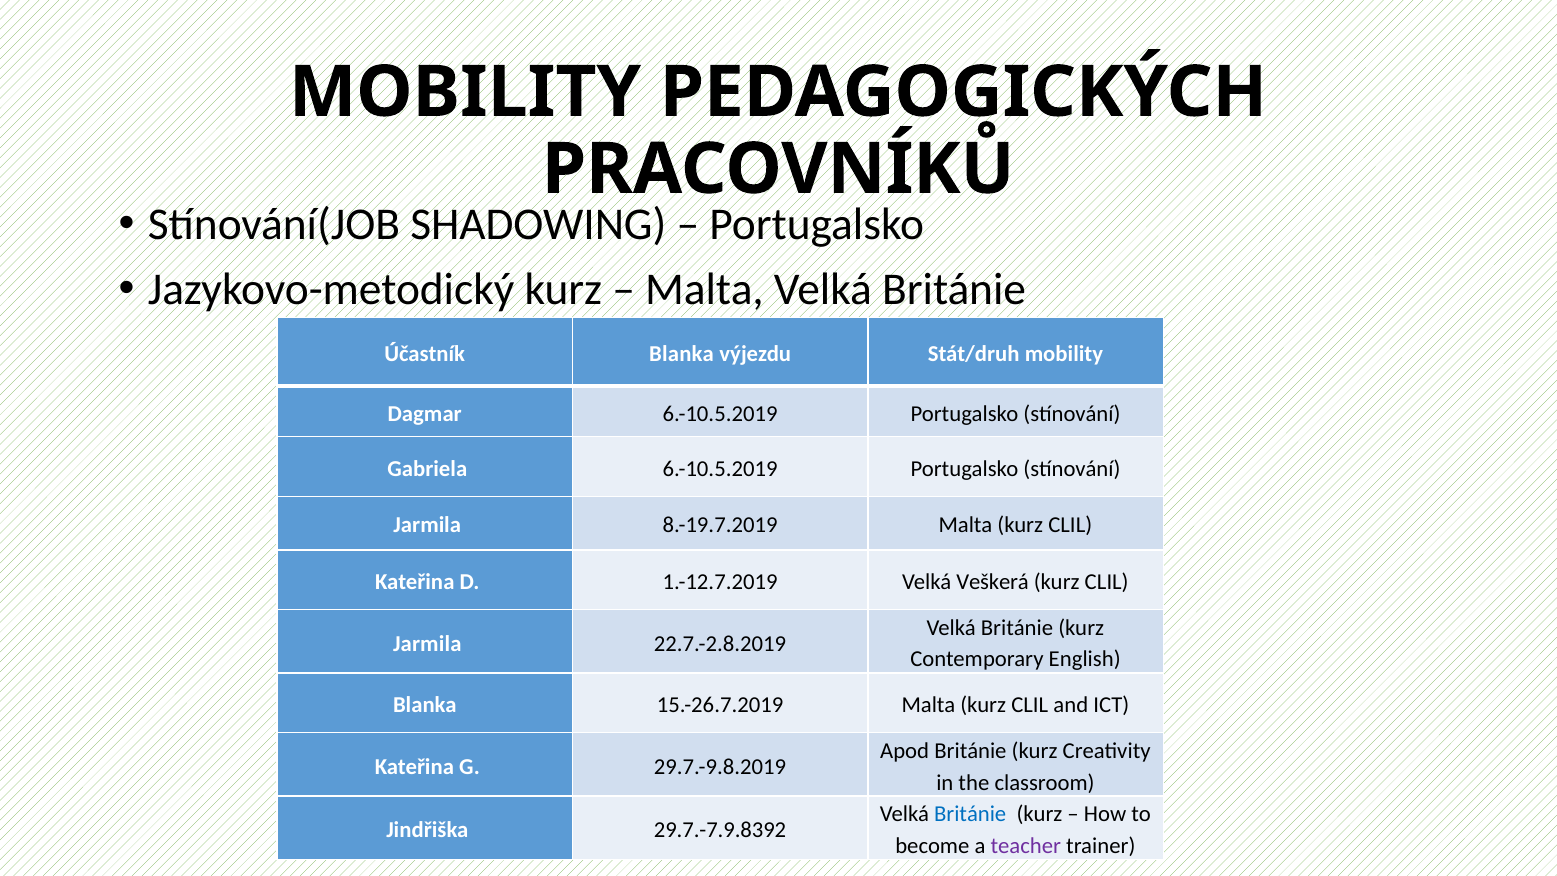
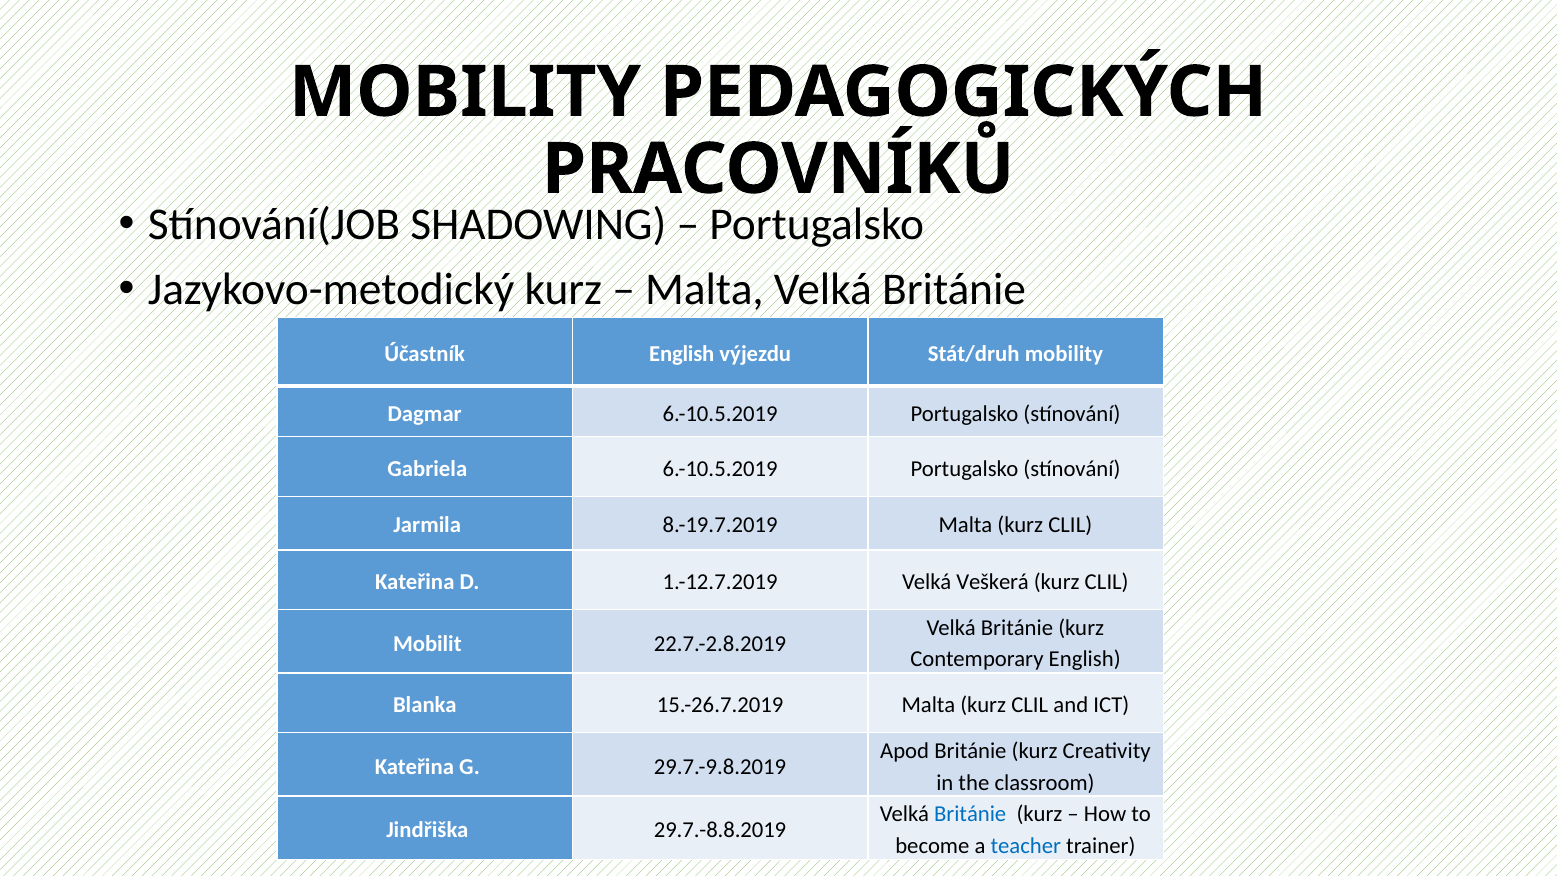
Účastník Blanka: Blanka -> English
Jarmila at (427, 643): Jarmila -> Mobilit
29.7.-7.9.8392: 29.7.-7.9.8392 -> 29.7.-8.8.2019
teacher colour: purple -> blue
